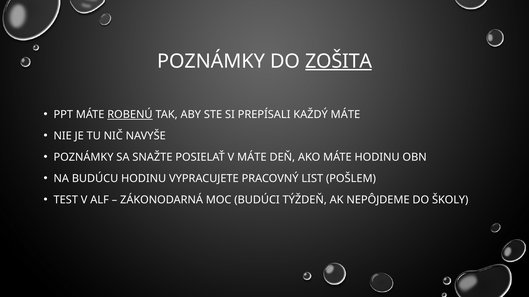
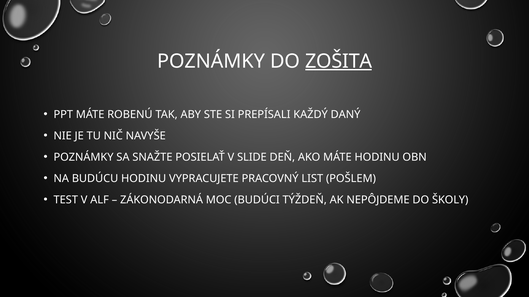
ROBENÚ underline: present -> none
KAŽDÝ MÁTE: MÁTE -> DANÝ
V MÁTE: MÁTE -> SLIDE
